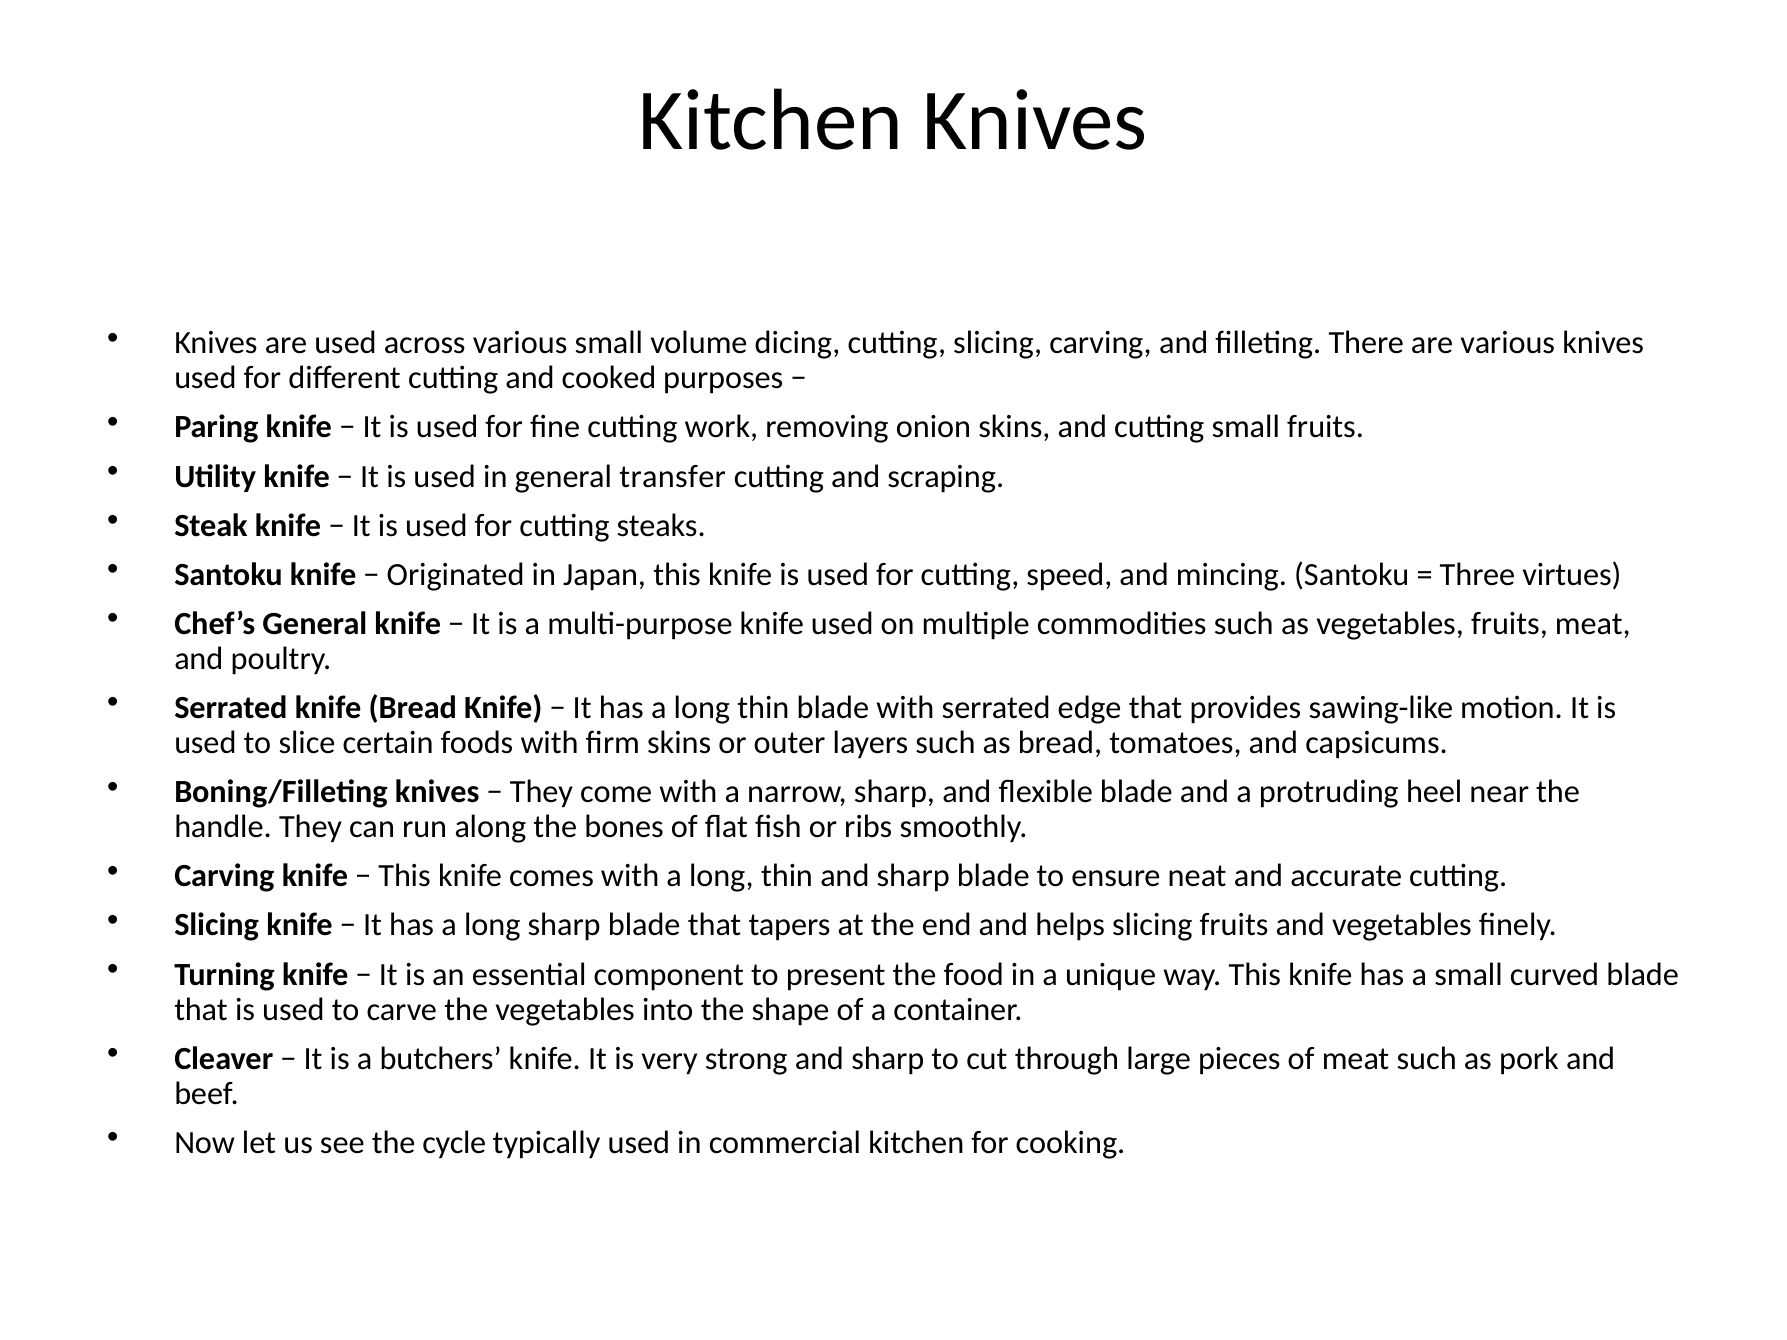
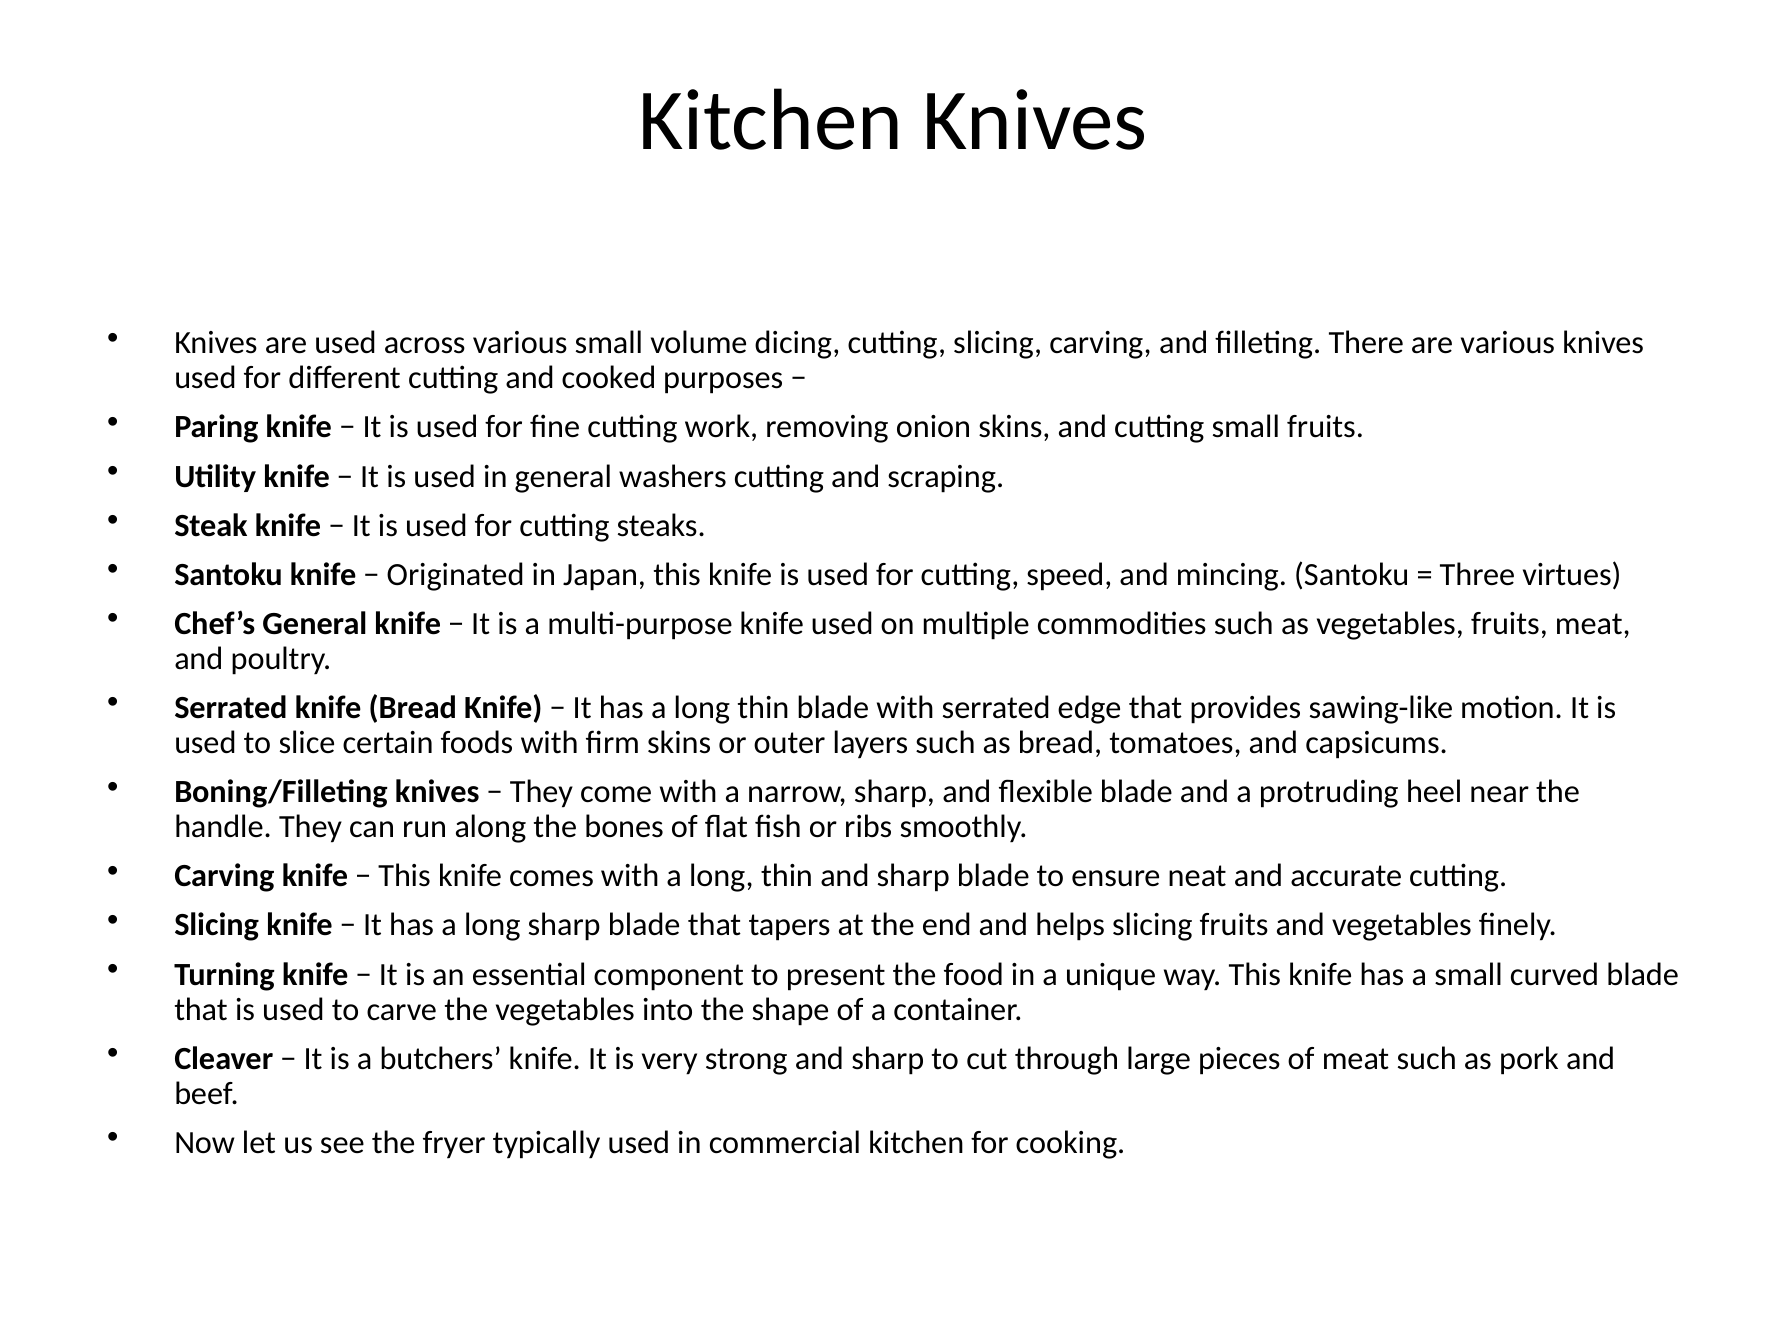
transfer: transfer -> washers
cycle: cycle -> fryer
